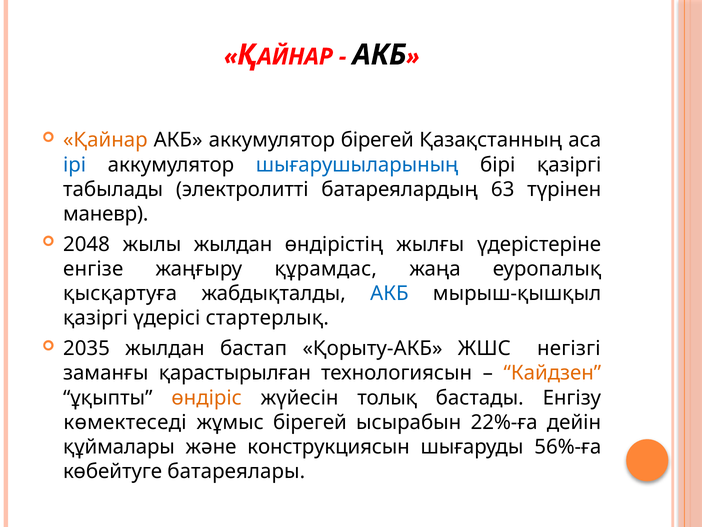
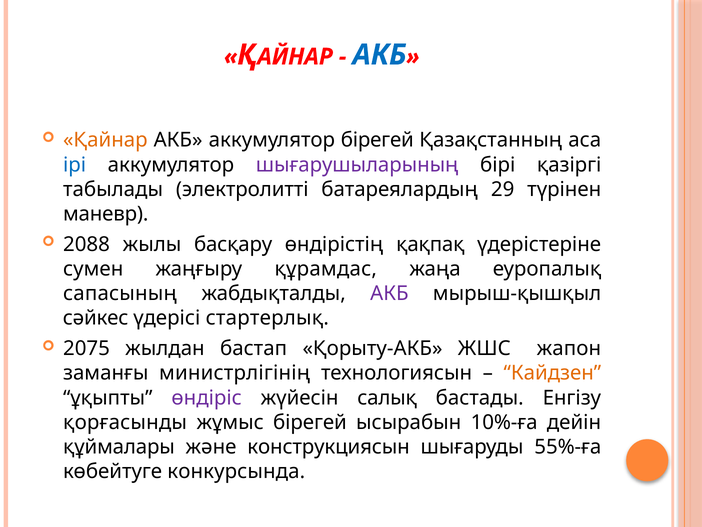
АКБ at (379, 55) colour: black -> blue
шығарушыларының colour: blue -> purple
63: 63 -> 29
2048: 2048 -> 2088
жылы жылдан: жылдан -> басқару
жылғы: жылғы -> қақпақ
енгізе: енгізе -> сумен
қысқартуға: қысқартуға -> сапасының
АКБ at (389, 293) colour: blue -> purple
қазіргі at (95, 318): қазіргі -> сәйкес
2035: 2035 -> 2075
негізгі: негізгі -> жапон
қарастырылған: қарастырылған -> министрлігінің
өндіріс colour: orange -> purple
толық: толық -> салық
көмектеседі: көмектеседі -> қорғасынды
22%-ға: 22%-ға -> 10%-ға
56%-ға: 56%-ға -> 55%-ға
батареялары: батареялары -> конкурсында
